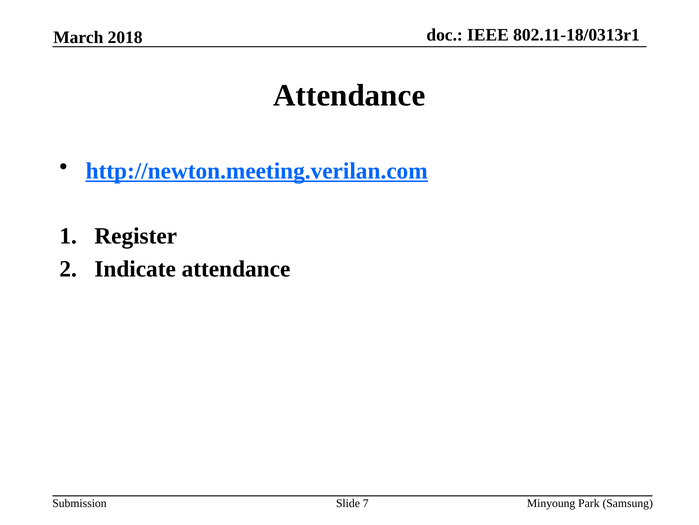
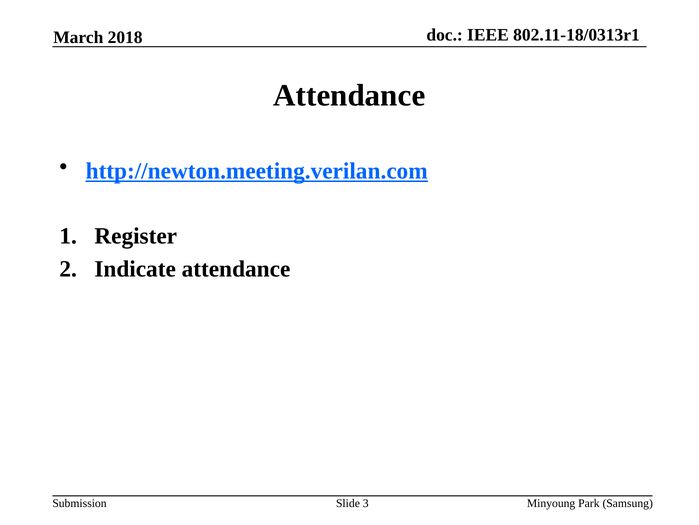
7: 7 -> 3
